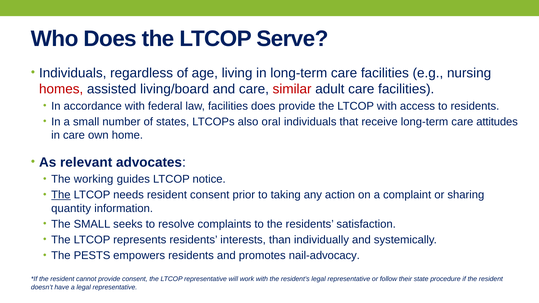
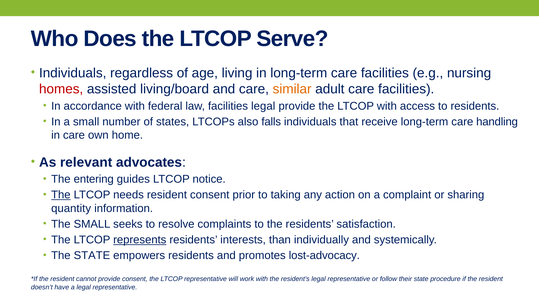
similar colour: red -> orange
facilities does: does -> legal
oral: oral -> falls
attitudes: attitudes -> handling
working: working -> entering
represents underline: none -> present
The PESTS: PESTS -> STATE
nail-advocacy: nail-advocacy -> lost-advocacy
